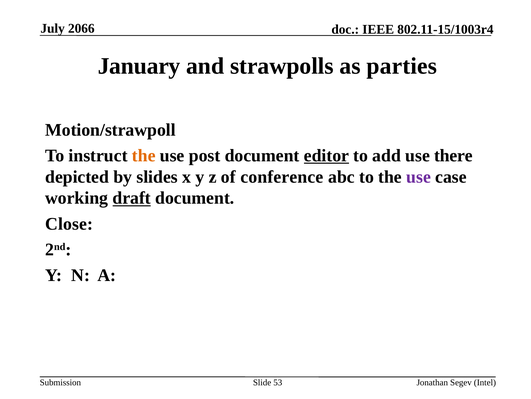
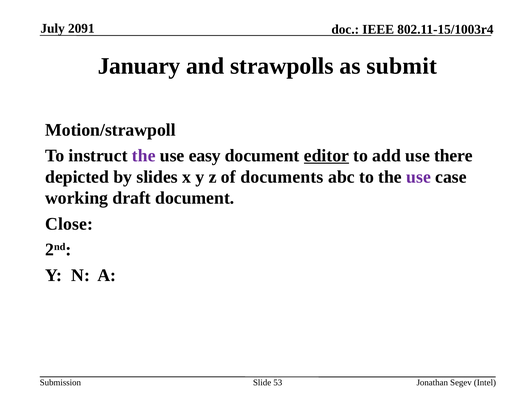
2066: 2066 -> 2091
parties: parties -> submit
the at (144, 155) colour: orange -> purple
post: post -> easy
conference: conference -> documents
draft underline: present -> none
